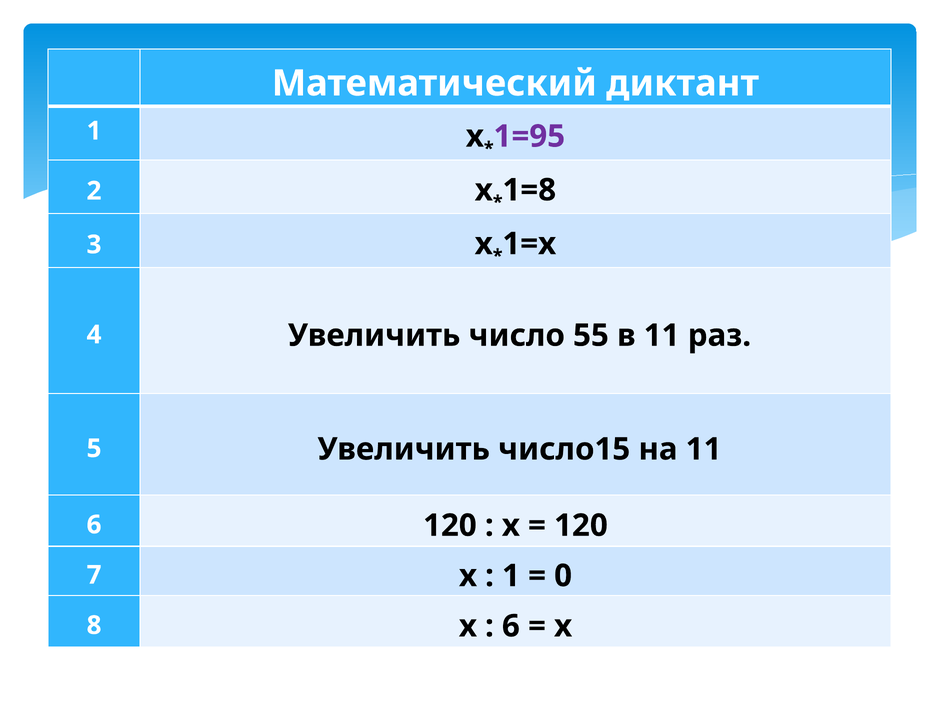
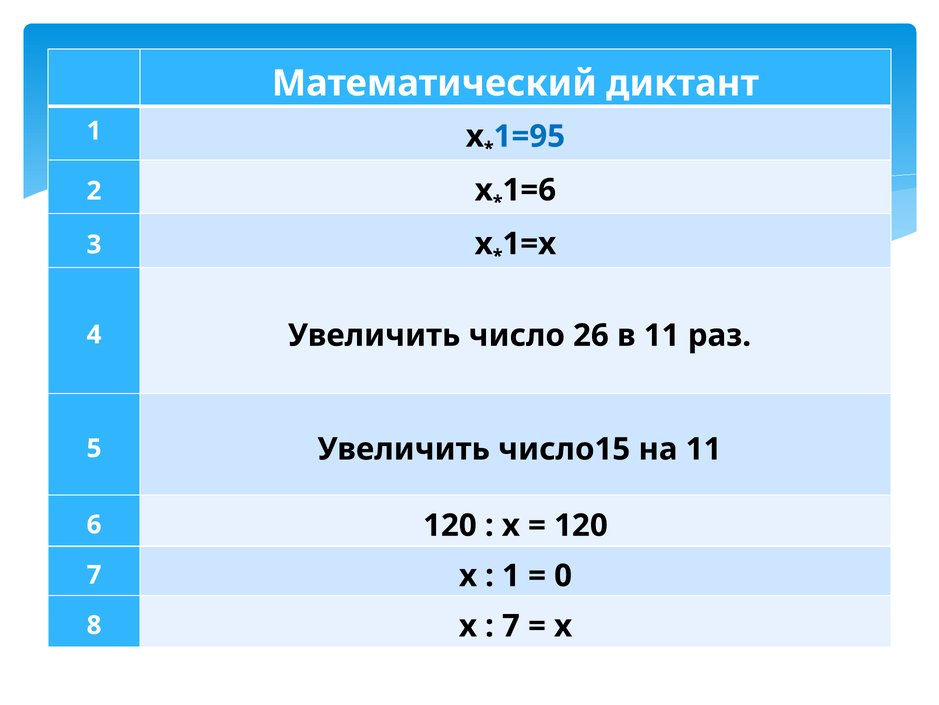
1=95 colour: purple -> blue
1=8: 1=8 -> 1=6
55: 55 -> 26
6 at (511, 625): 6 -> 7
